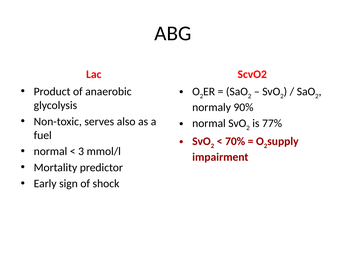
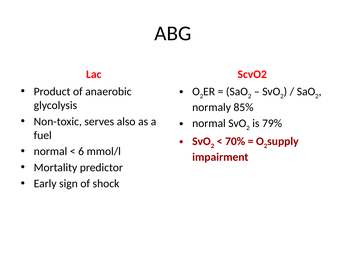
90%: 90% -> 85%
77%: 77% -> 79%
3: 3 -> 6
